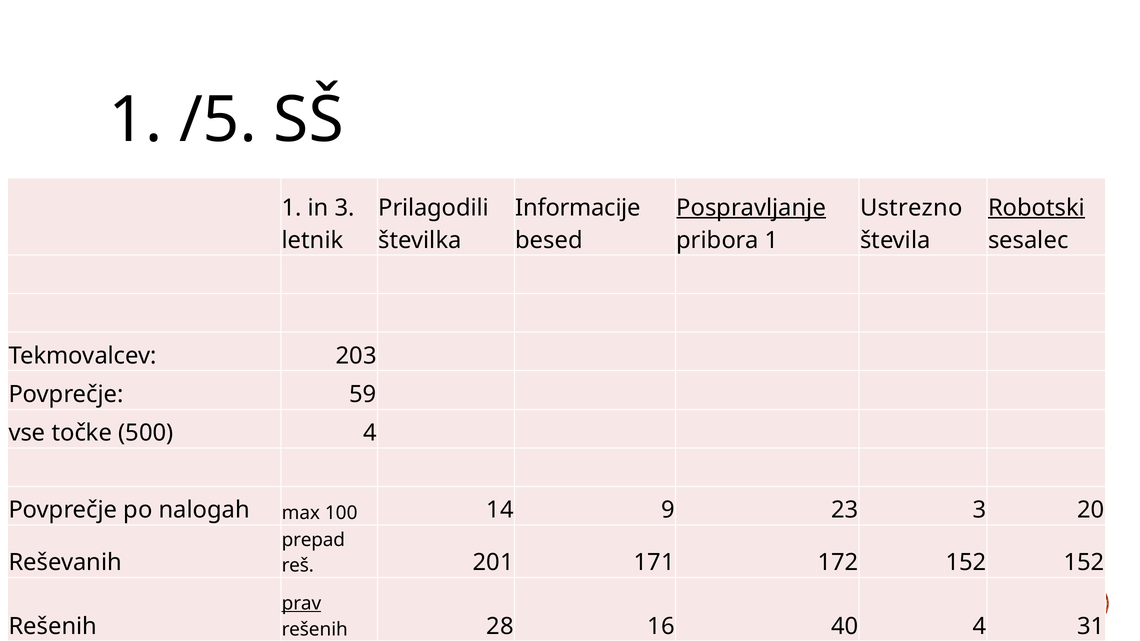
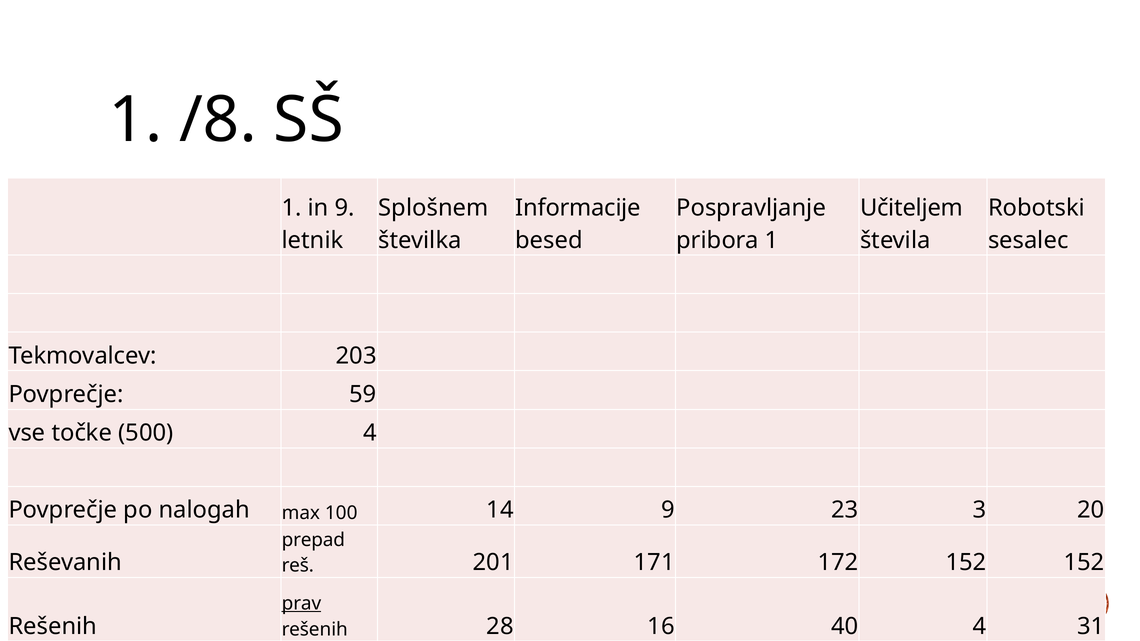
/5: /5 -> /8
in 3: 3 -> 9
Prilagodili: Prilagodili -> Splošnem
Pospravljanje underline: present -> none
Ustrezno: Ustrezno -> Učiteljem
Robotski underline: present -> none
